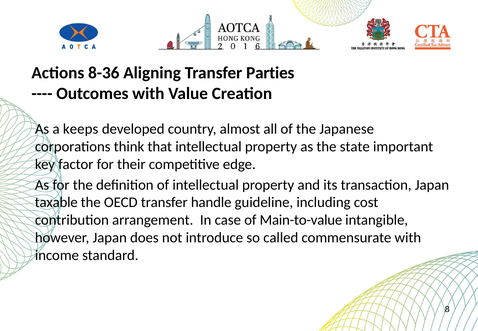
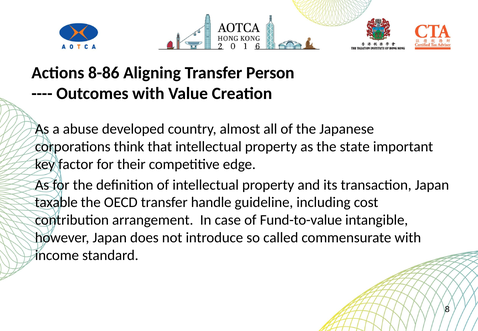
8-36: 8-36 -> 8-86
Parties: Parties -> Person
keeps: keeps -> abuse
Main-to-value: Main-to-value -> Fund-to-value
